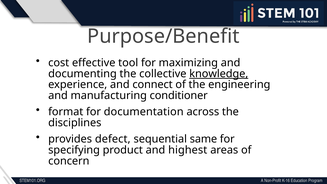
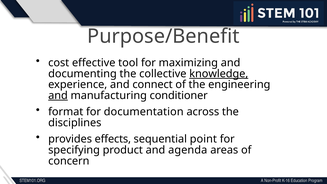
and at (58, 95) underline: none -> present
defect: defect -> effects
same: same -> point
highest: highest -> agenda
